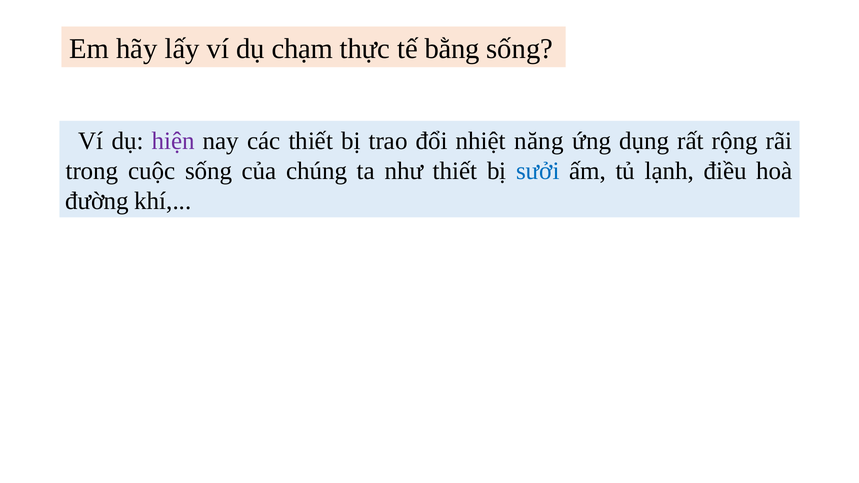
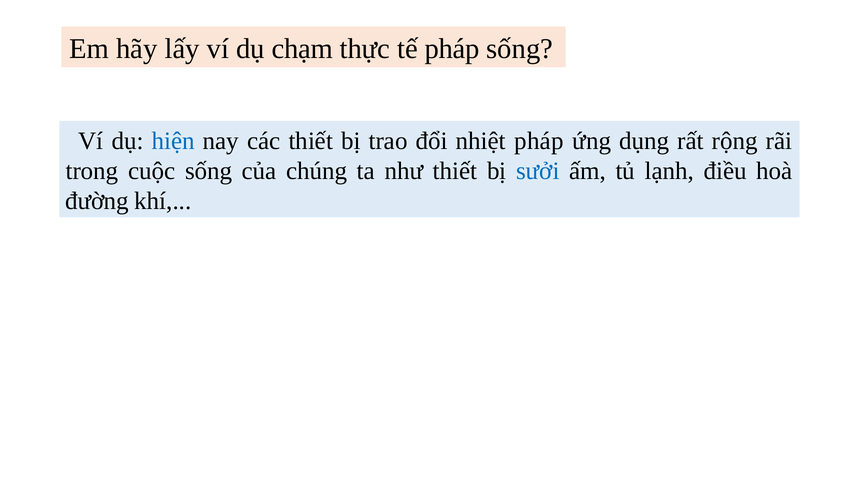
tế bằng: bằng -> pháp
hiện colour: purple -> blue
nhiệt năng: năng -> pháp
